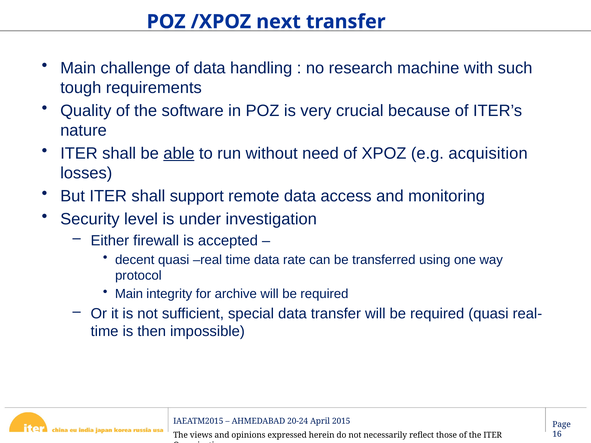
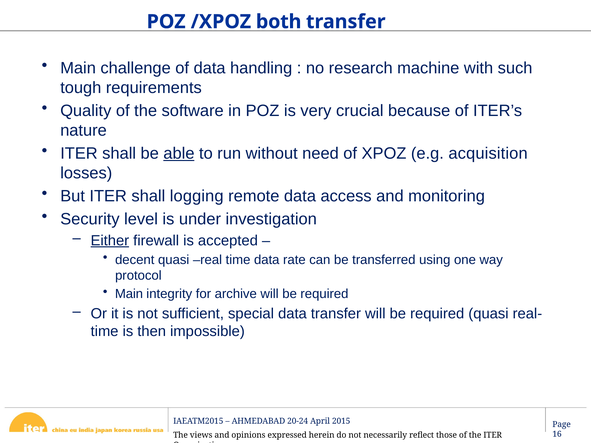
next: next -> both
support: support -> logging
Either underline: none -> present
